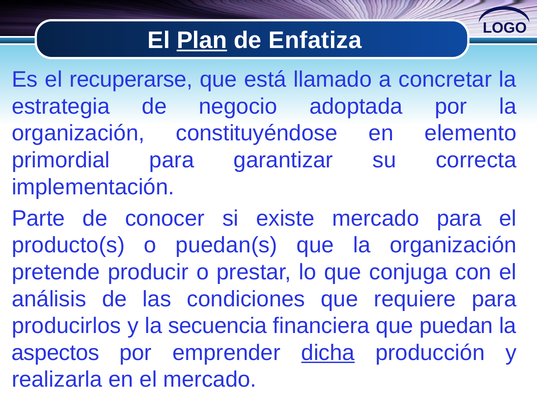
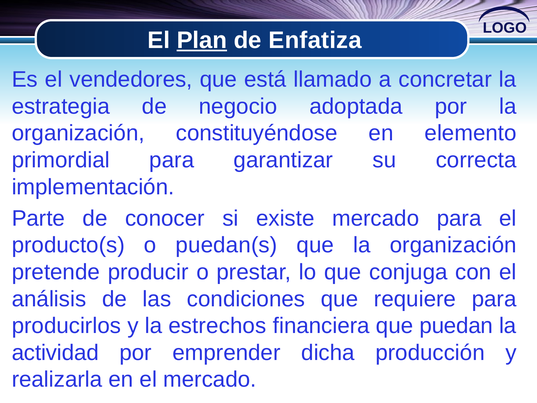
recuperarse: recuperarse -> vendedores
secuencia: secuencia -> estrechos
aspectos: aspectos -> actividad
dicha underline: present -> none
